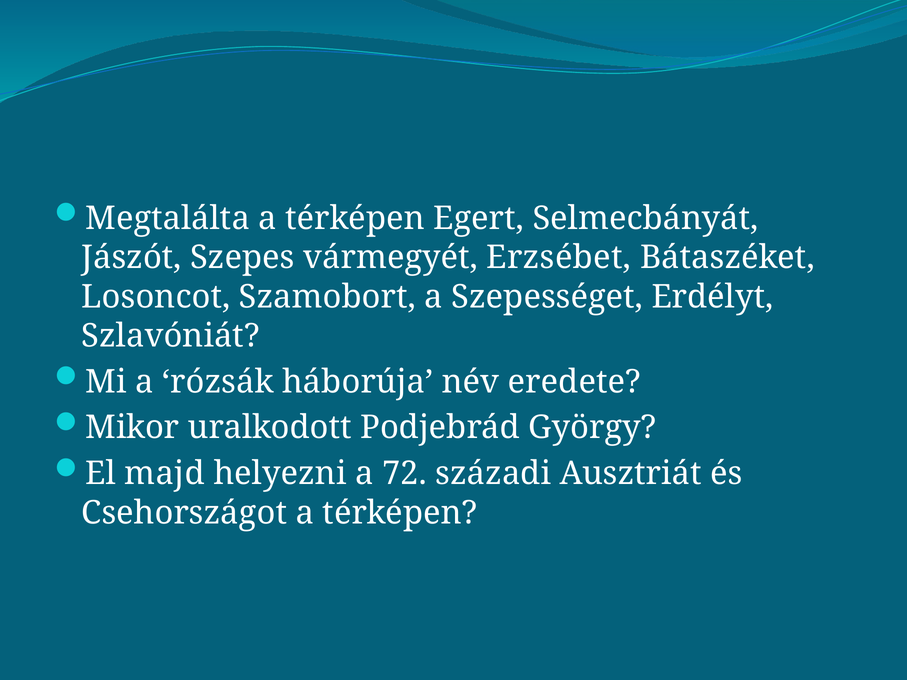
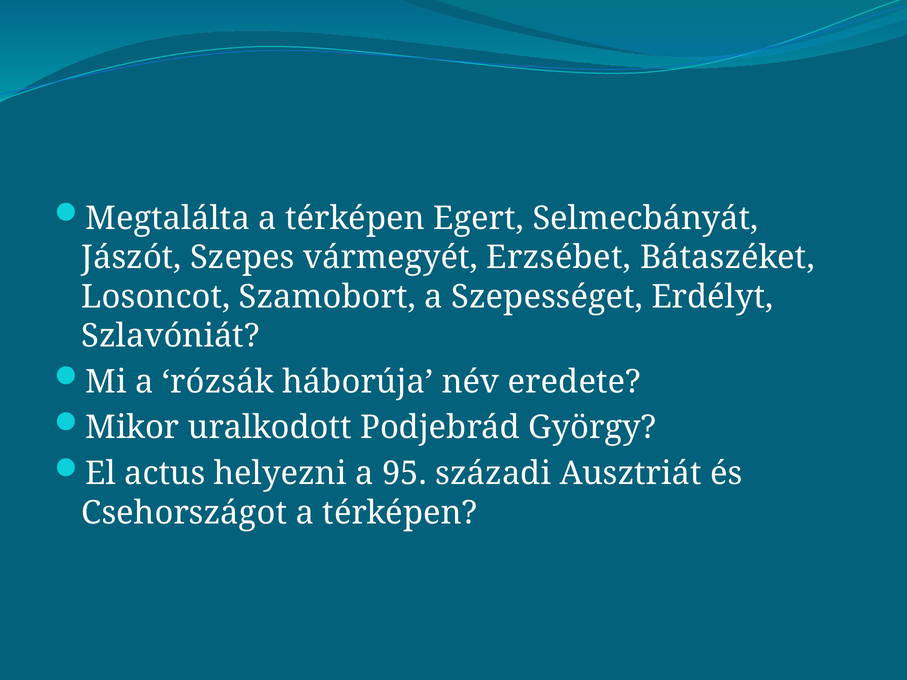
majd: majd -> actus
72: 72 -> 95
